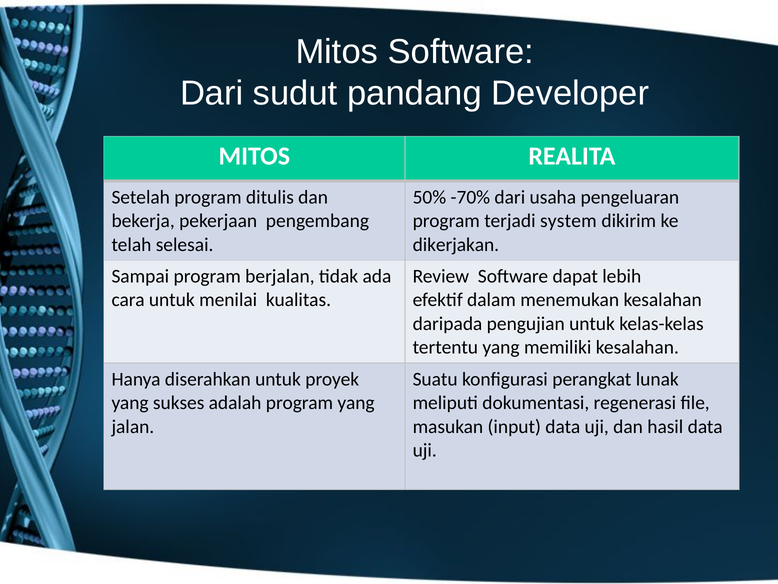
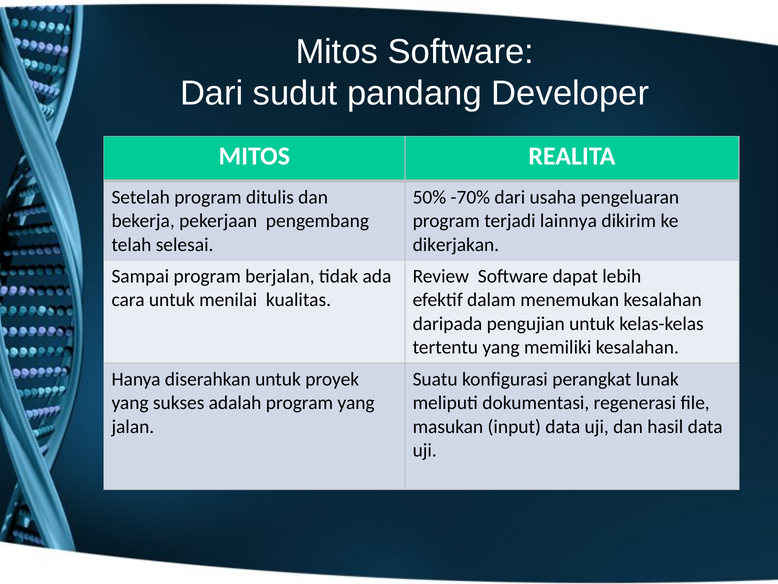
system: system -> lainnya
